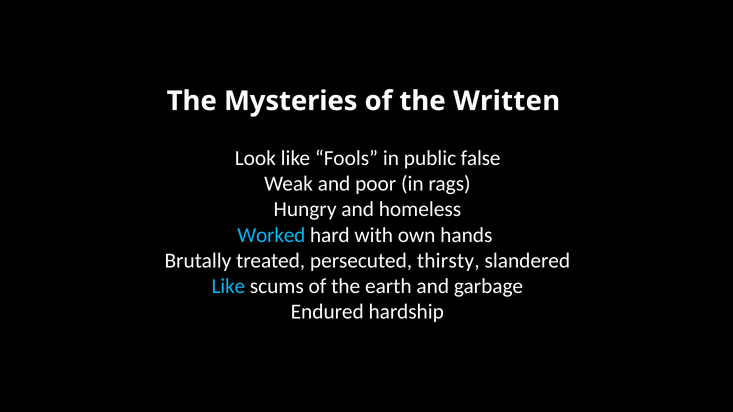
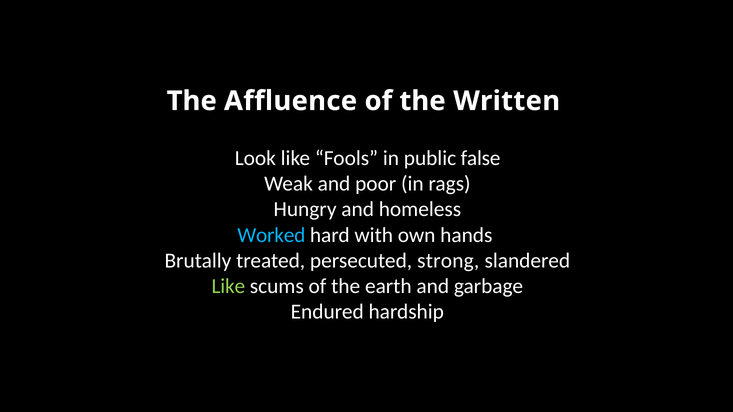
Mysteries: Mysteries -> Affluence
thirsty: thirsty -> strong
Like at (228, 286) colour: light blue -> light green
